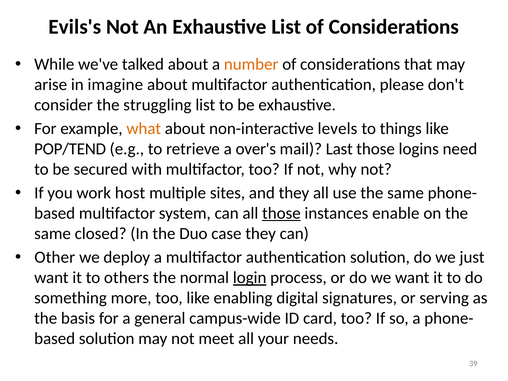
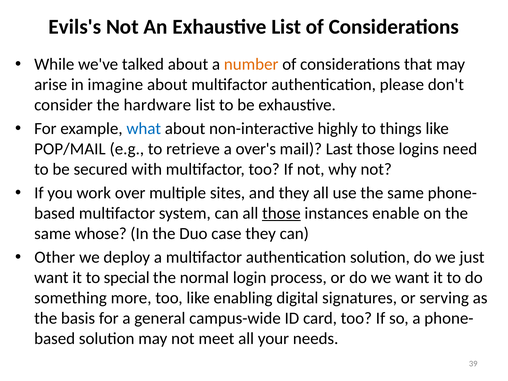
struggling: struggling -> hardware
what colour: orange -> blue
levels: levels -> highly
POP/TEND: POP/TEND -> POP/MAIL
host: host -> over
closed: closed -> whose
others: others -> special
login underline: present -> none
